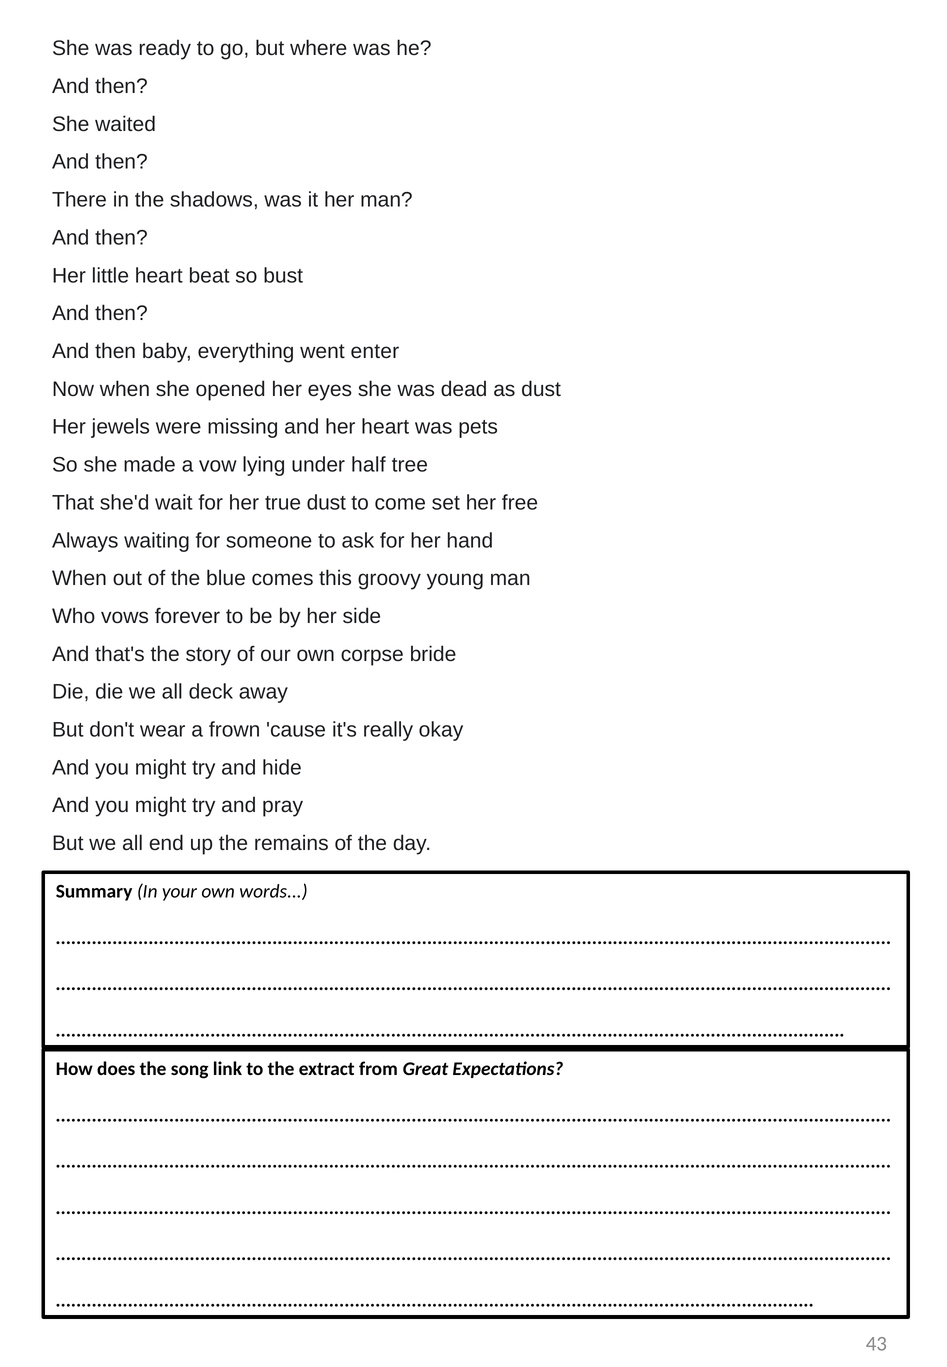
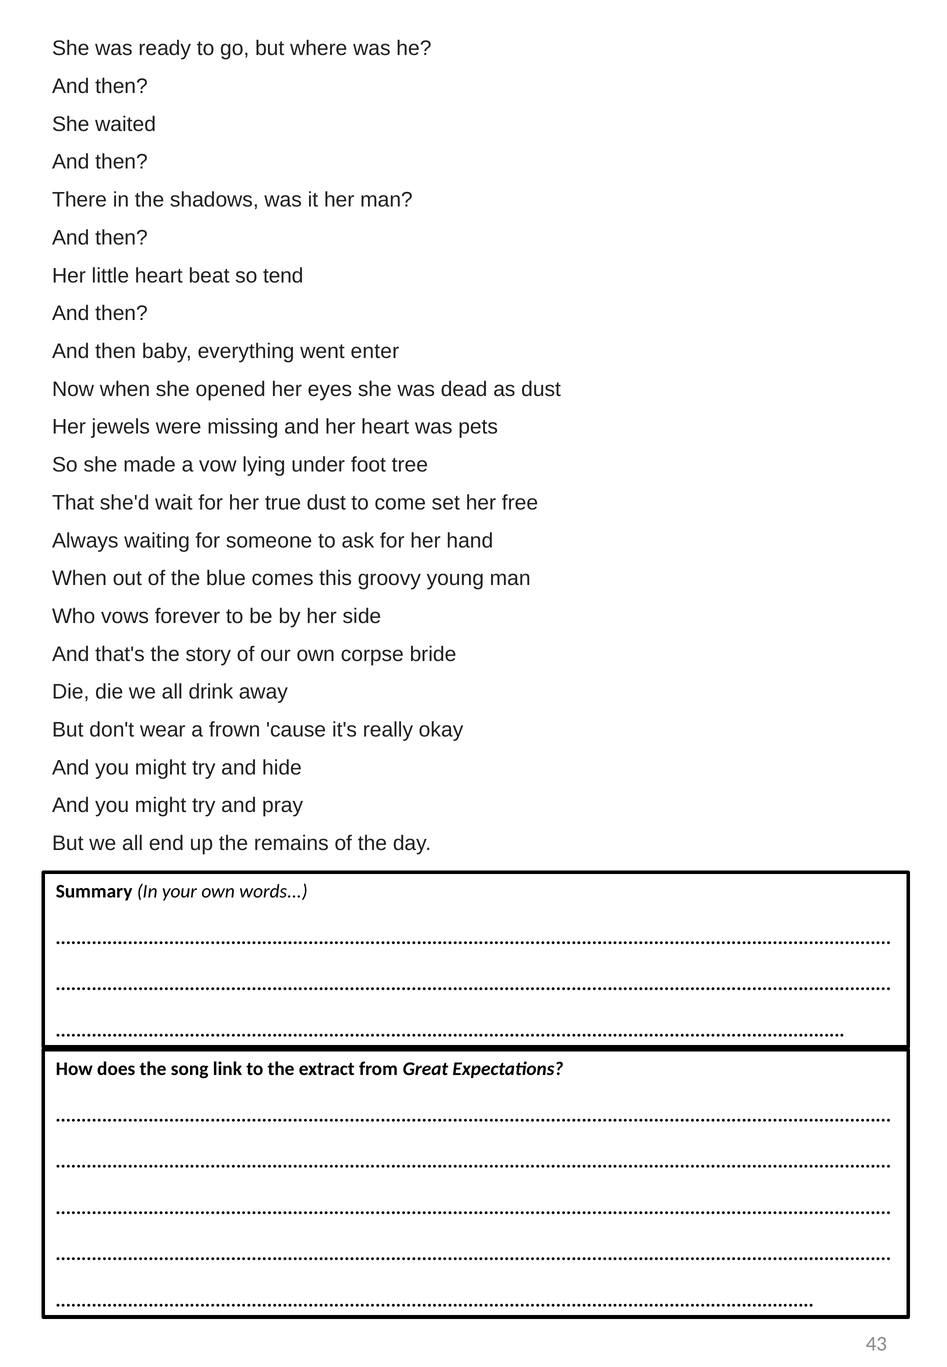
bust: bust -> tend
half: half -> foot
deck: deck -> drink
